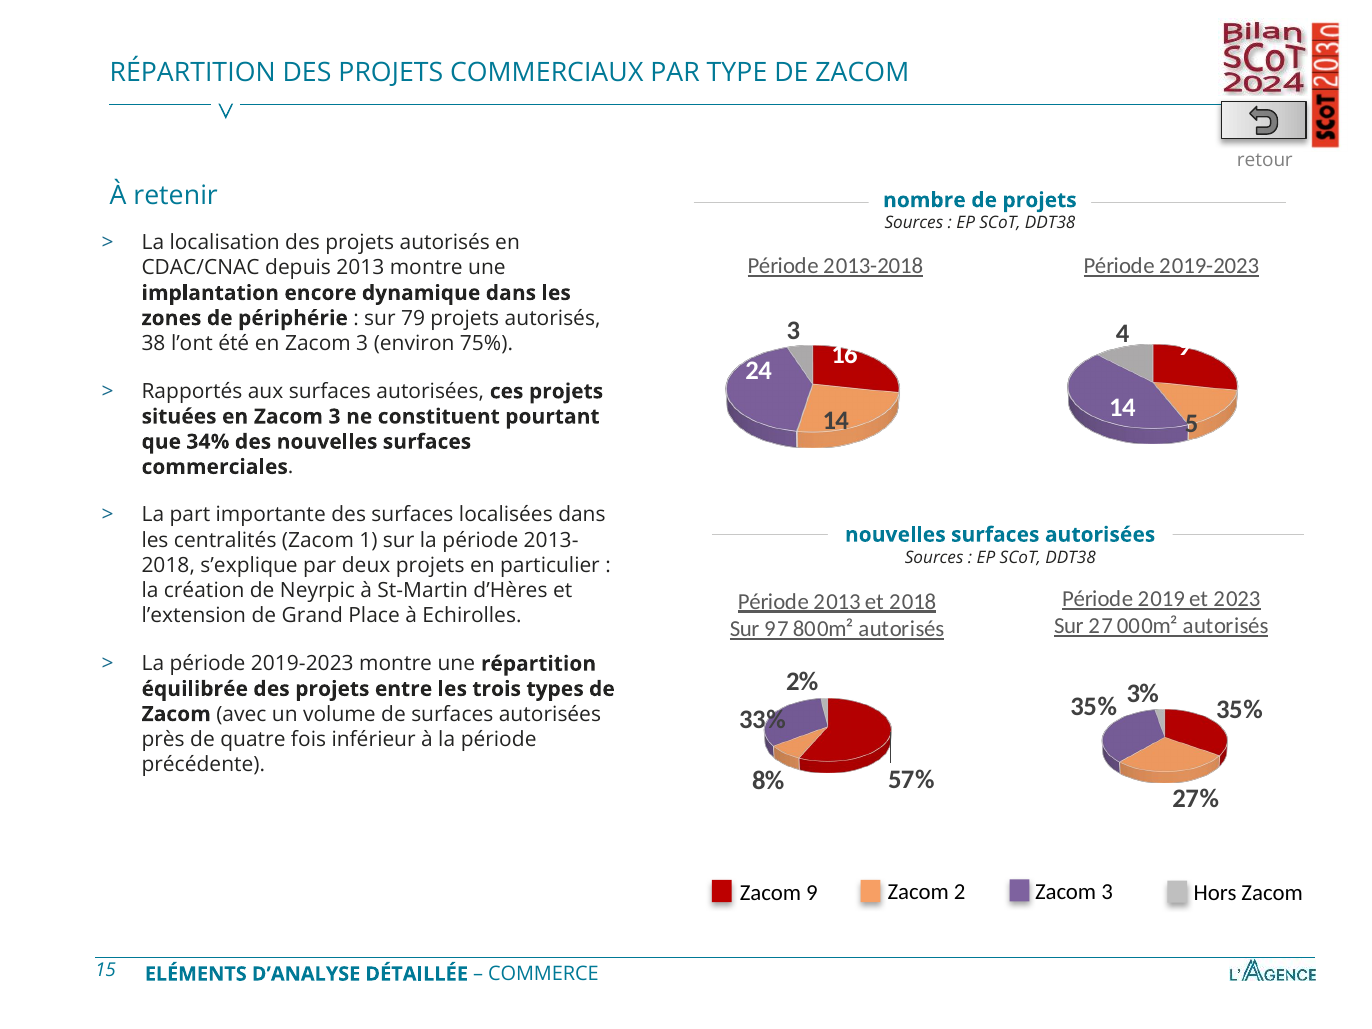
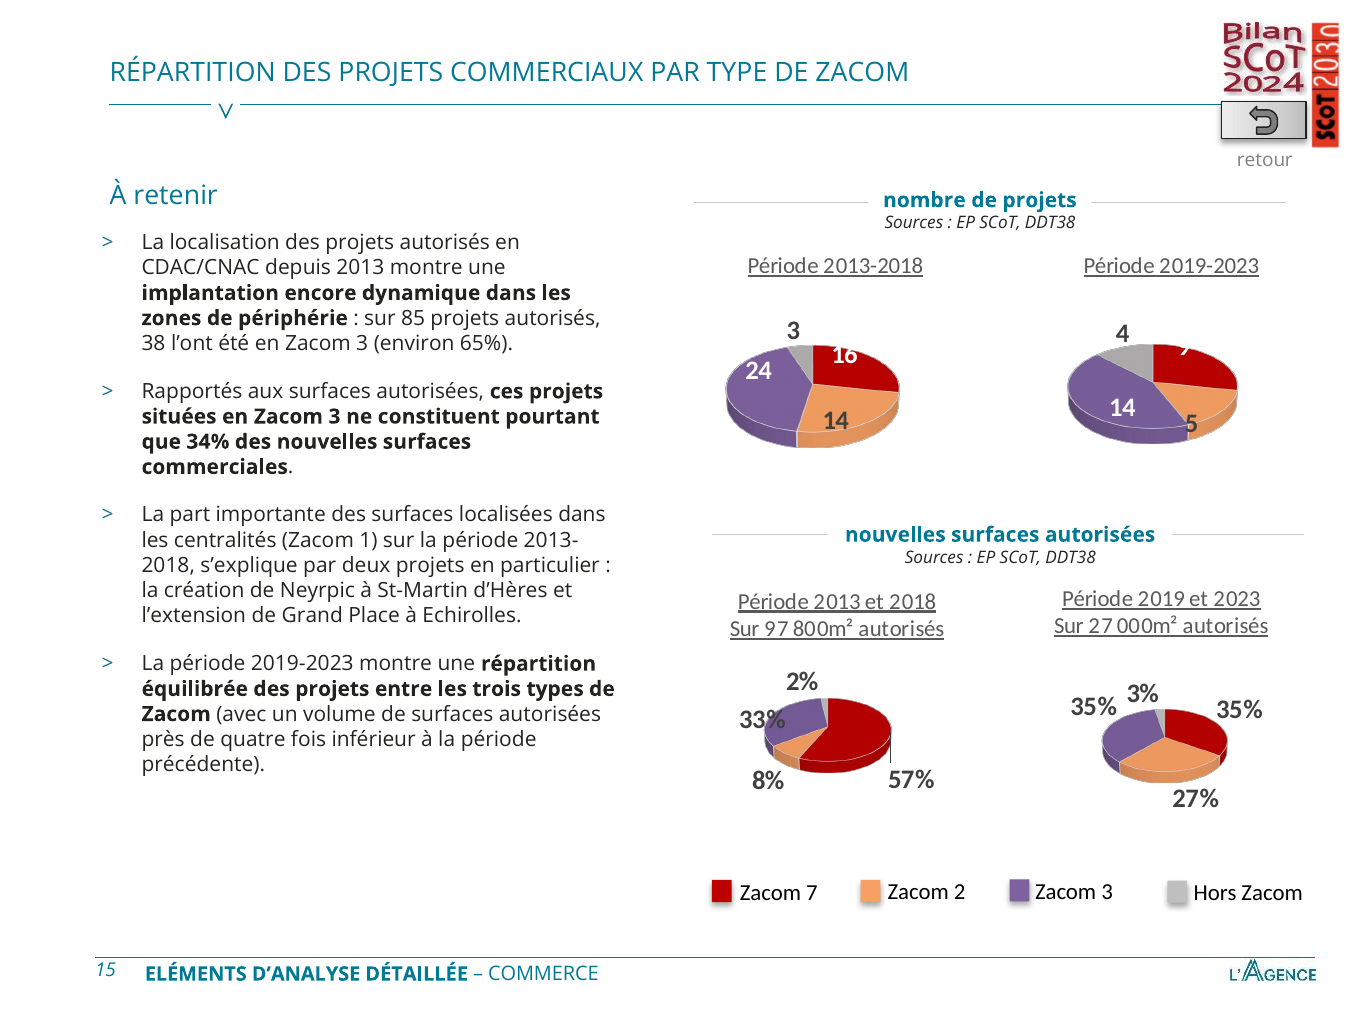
79: 79 -> 85
75%: 75% -> 65%
Zacom 9: 9 -> 7
